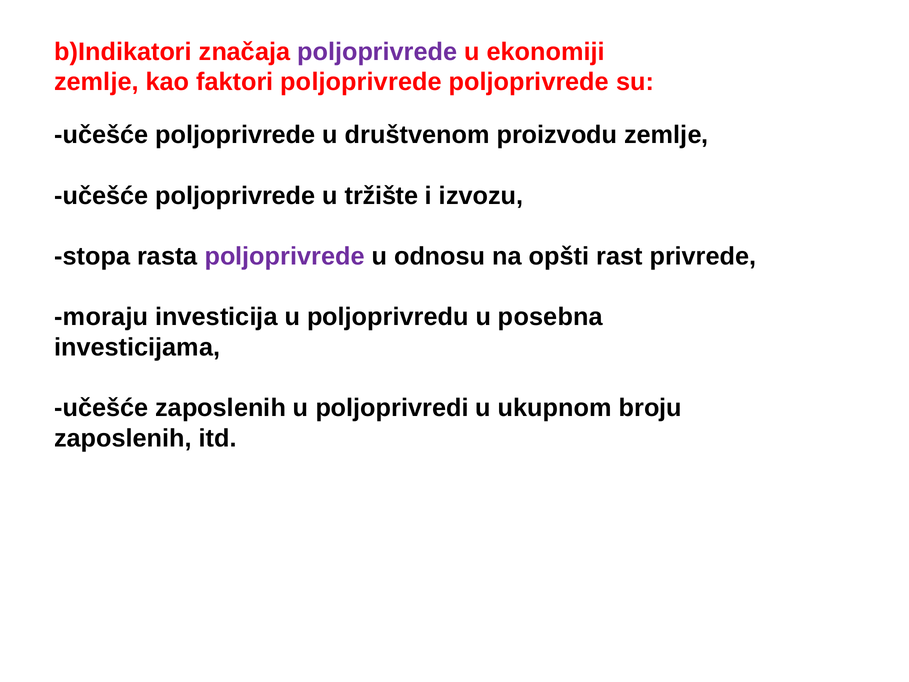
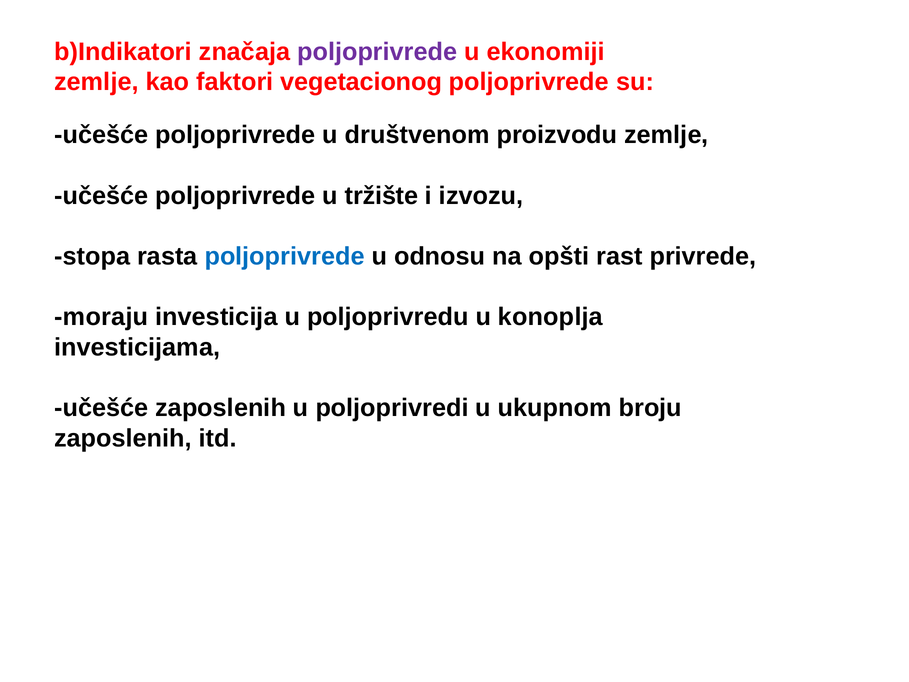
faktori poljoprivrede: poljoprivrede -> vegetacionog
poljoprivrede at (285, 256) colour: purple -> blue
posebna: posebna -> konoplja
